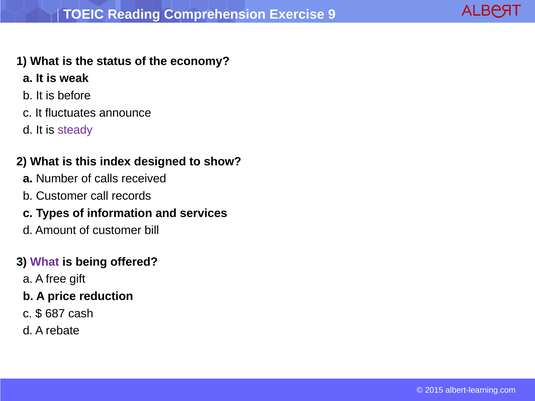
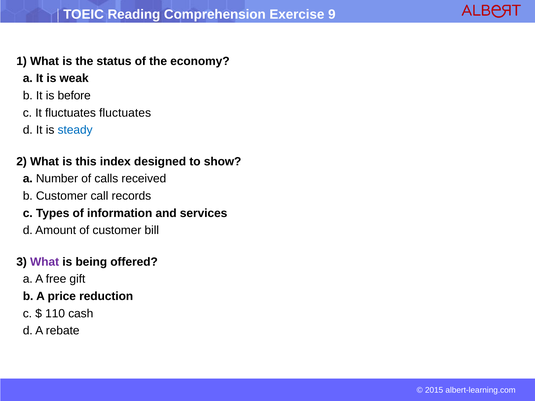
fluctuates announce: announce -> fluctuates
steady colour: purple -> blue
687: 687 -> 110
